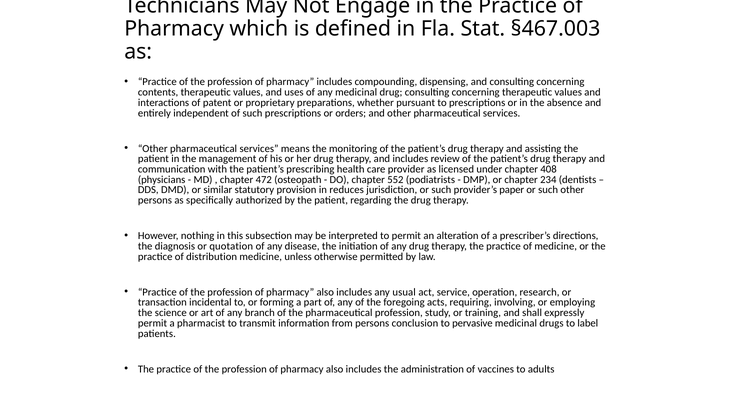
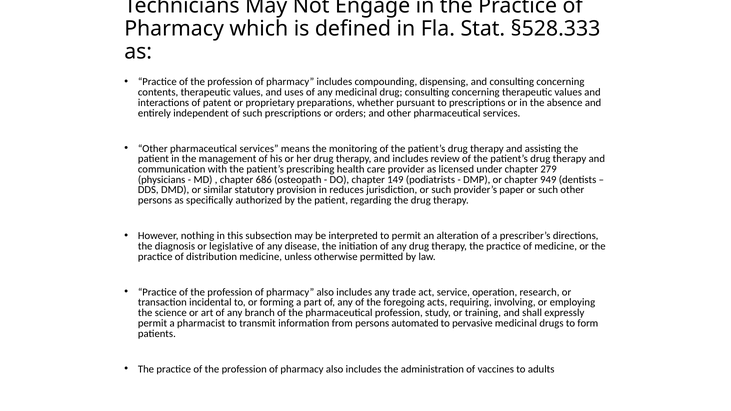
§467.003: §467.003 -> §528.333
408: 408 -> 279
472: 472 -> 686
552: 552 -> 149
234: 234 -> 949
quotation: quotation -> legislative
usual: usual -> trade
conclusion: conclusion -> automated
label: label -> form
